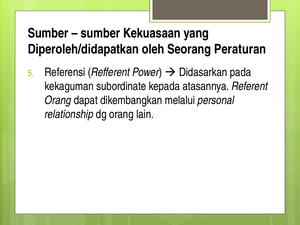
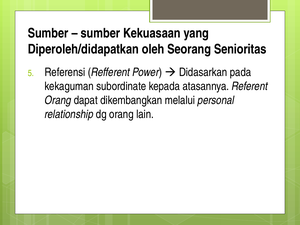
Peraturan: Peraturan -> Senioritas
